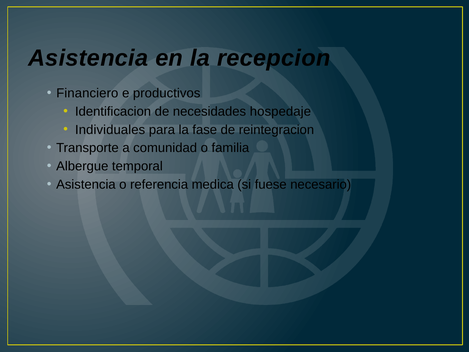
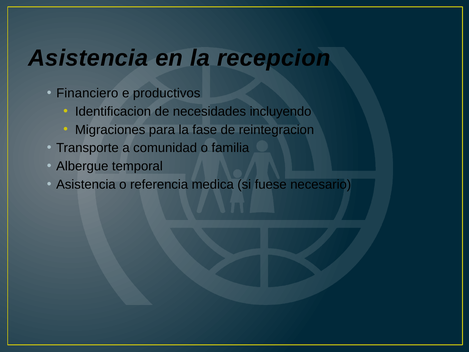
hospedaje: hospedaje -> incluyendo
Individuales: Individuales -> Migraciones
